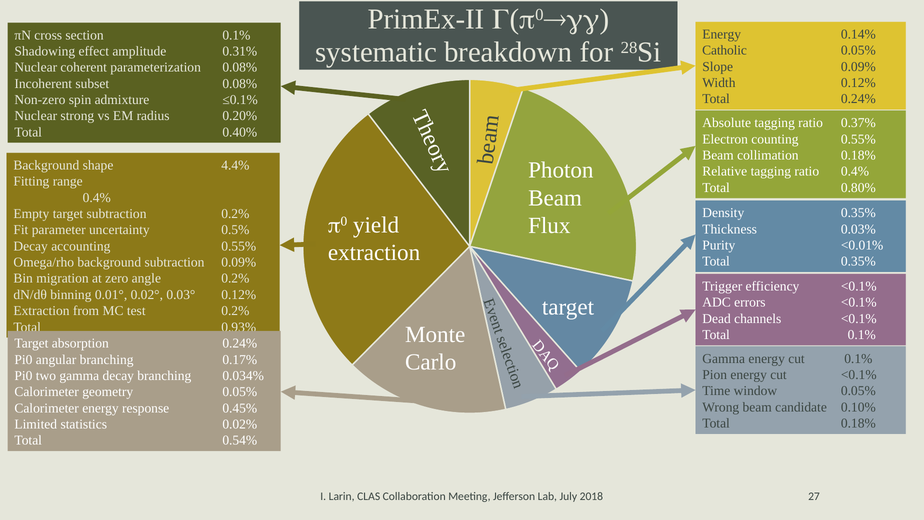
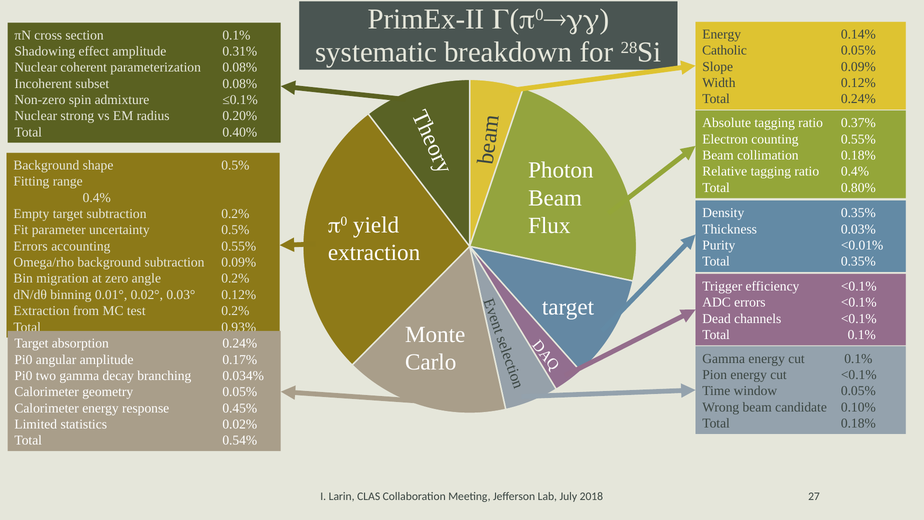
shape 4.4%: 4.4% -> 0.5%
Decay at (31, 246): Decay -> Errors
angular branching: branching -> amplitude
